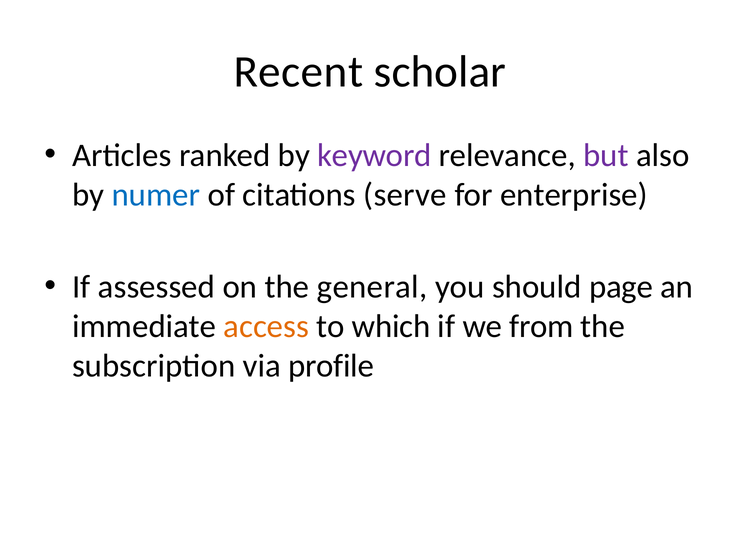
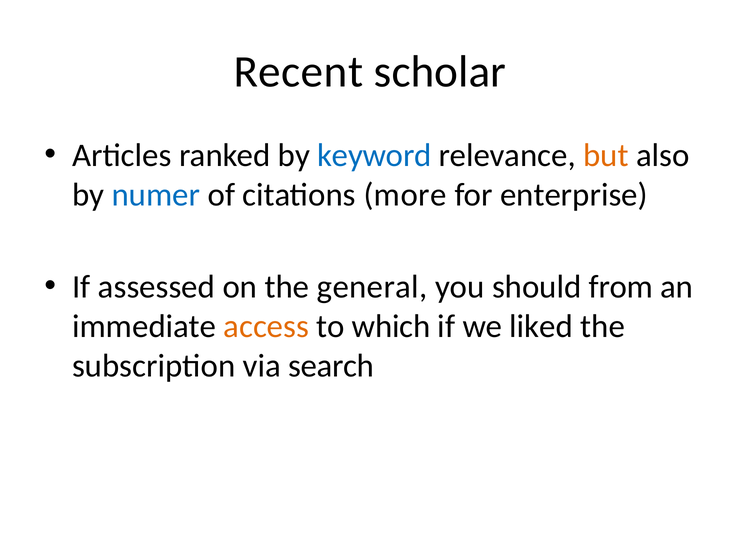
keyword colour: purple -> blue
but colour: purple -> orange
serve: serve -> more
page: page -> from
from: from -> liked
profile: profile -> search
